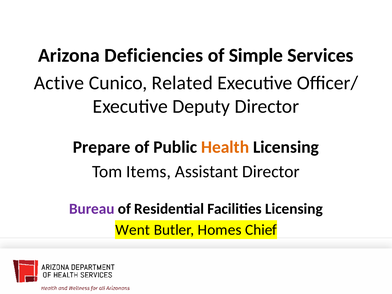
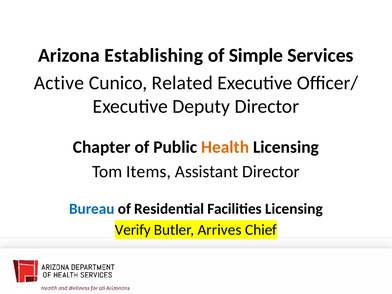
Deficiencies: Deficiencies -> Establishing
Prepare: Prepare -> Chapter
Bureau colour: purple -> blue
Went: Went -> Verify
Homes: Homes -> Arrives
